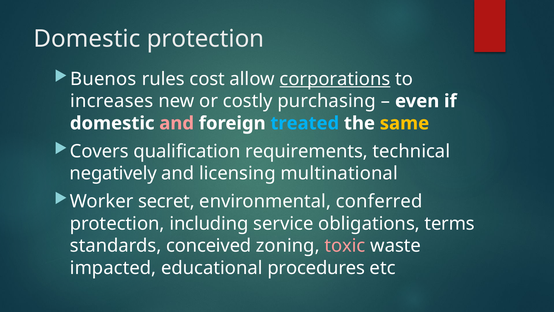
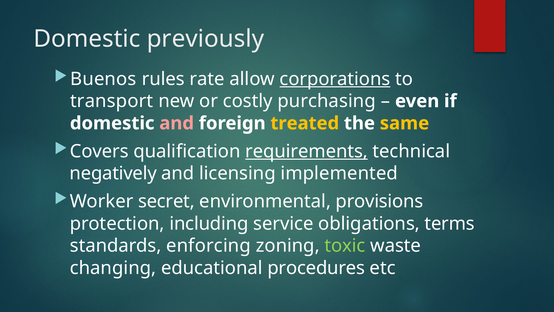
Domestic protection: protection -> previously
cost: cost -> rate
increases: increases -> transport
treated colour: light blue -> yellow
requirements underline: none -> present
multinational: multinational -> implemented
conferred: conferred -> provisions
conceived: conceived -> enforcing
toxic colour: pink -> light green
impacted: impacted -> changing
